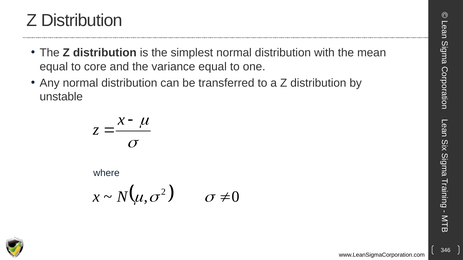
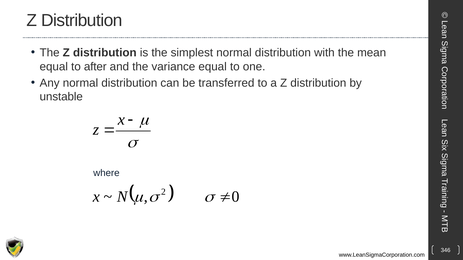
core: core -> after
